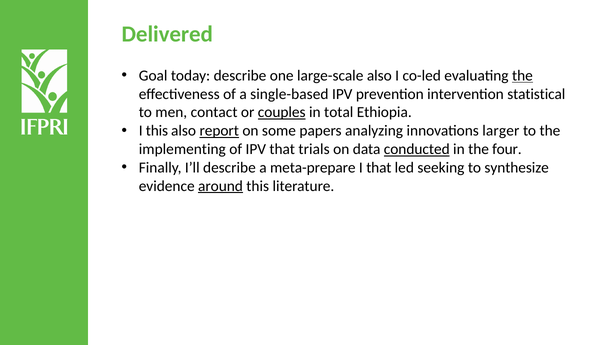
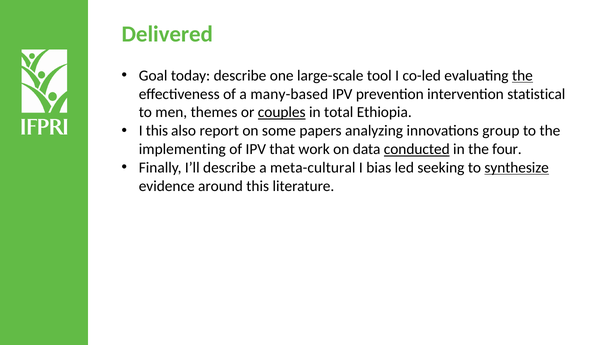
large-scale also: also -> tool
single-based: single-based -> many-based
contact: contact -> themes
report underline: present -> none
larger: larger -> group
trials: trials -> work
meta-prepare: meta-prepare -> meta-cultural
I that: that -> bias
synthesize underline: none -> present
around underline: present -> none
